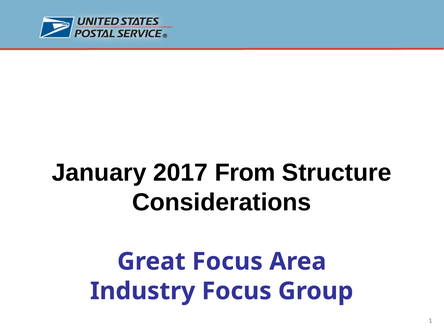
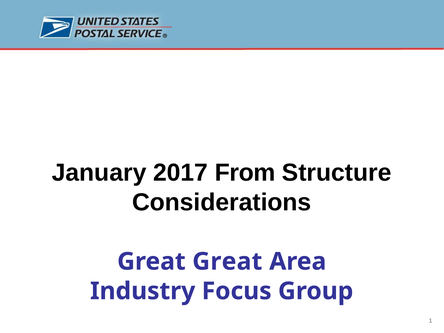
Great Focus: Focus -> Great
